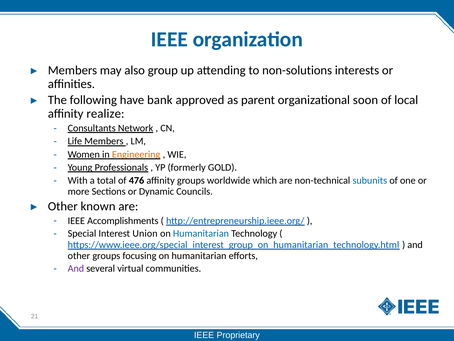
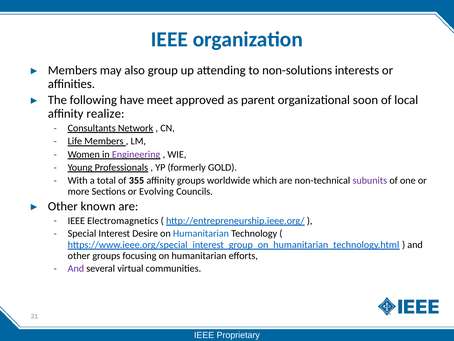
bank: bank -> meet
Engineering colour: orange -> purple
476: 476 -> 355
subunits colour: blue -> purple
Dynamic: Dynamic -> Evolving
Accomplishments: Accomplishments -> Electromagnetics
Union: Union -> Desire
